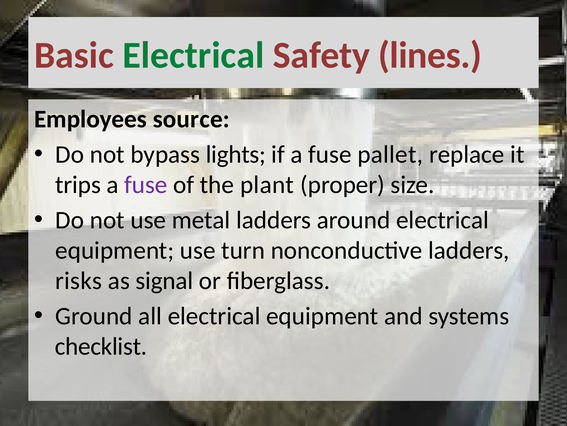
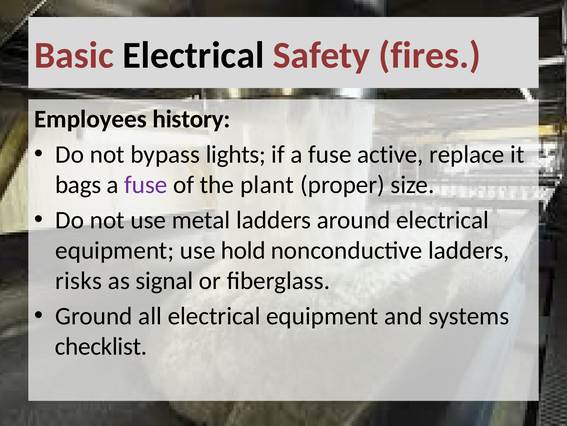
Electrical at (193, 55) colour: green -> black
lines: lines -> fires
source: source -> history
pallet: pallet -> active
trips: trips -> bags
turn: turn -> hold
